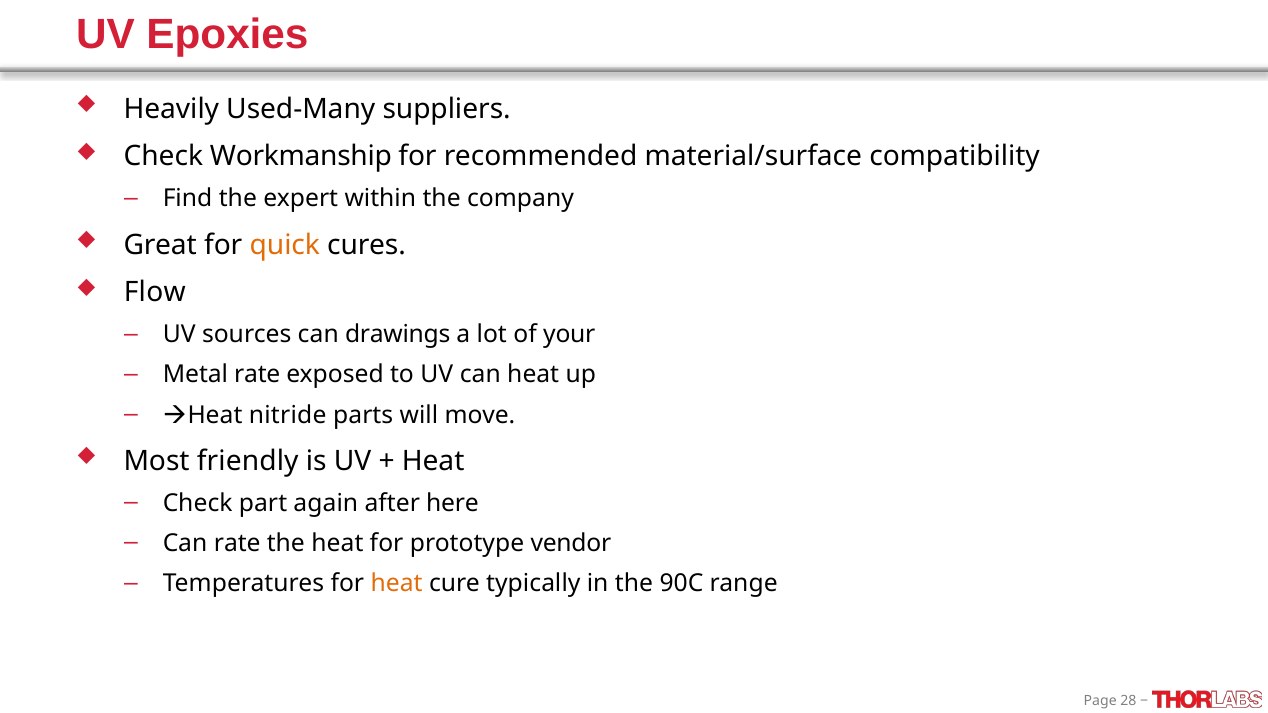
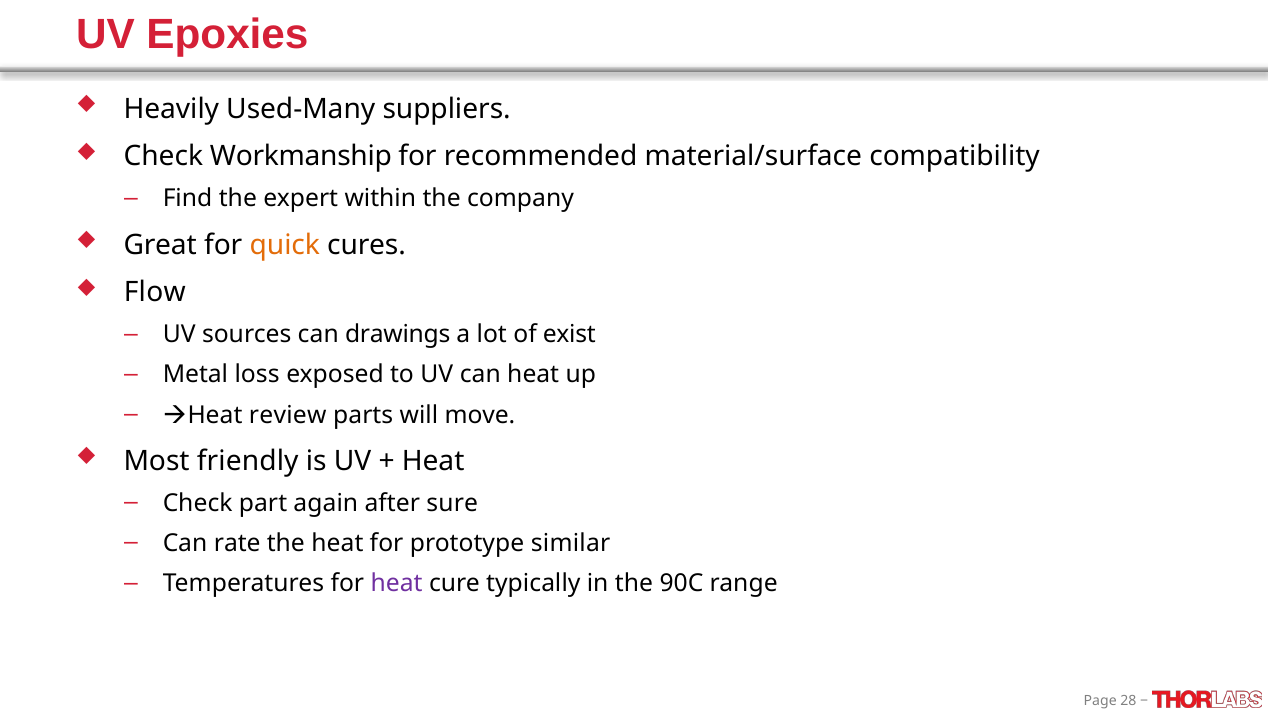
your: your -> exist
Metal rate: rate -> loss
nitride: nitride -> review
here: here -> sure
vendor: vendor -> similar
heat at (397, 584) colour: orange -> purple
